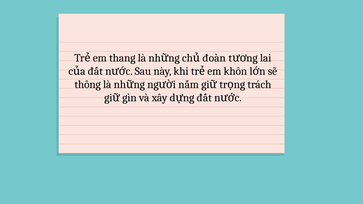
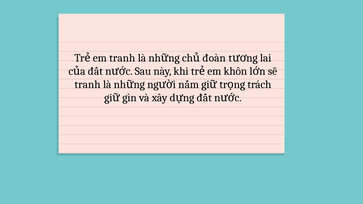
em thang: thang -> tranh
thông at (88, 85): thông -> tranh
